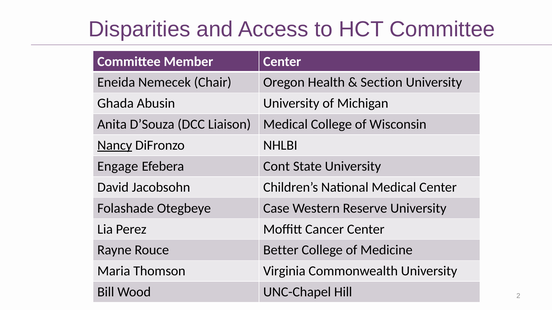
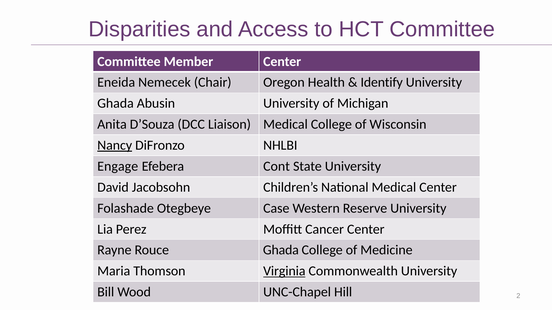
Section: Section -> Identify
Rouce Better: Better -> Ghada
Virginia underline: none -> present
